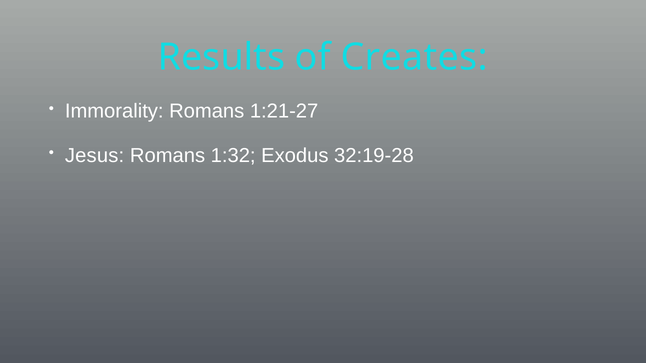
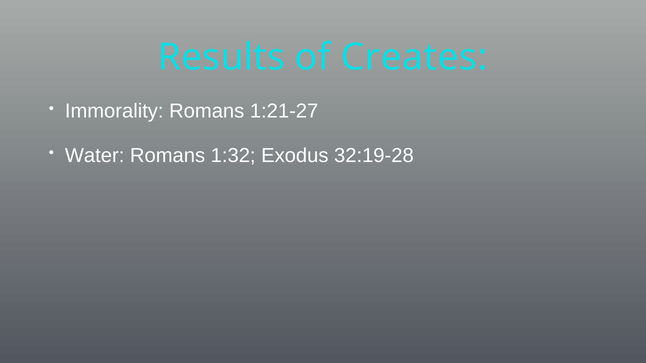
Jesus: Jesus -> Water
